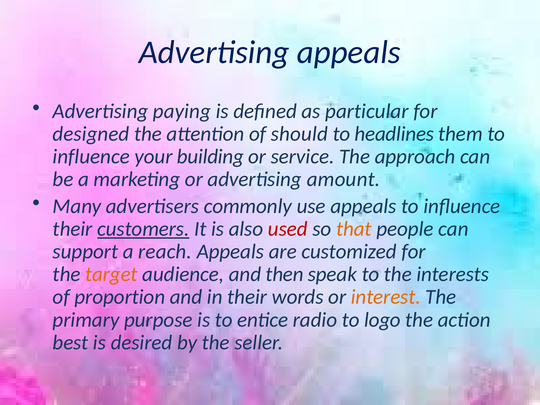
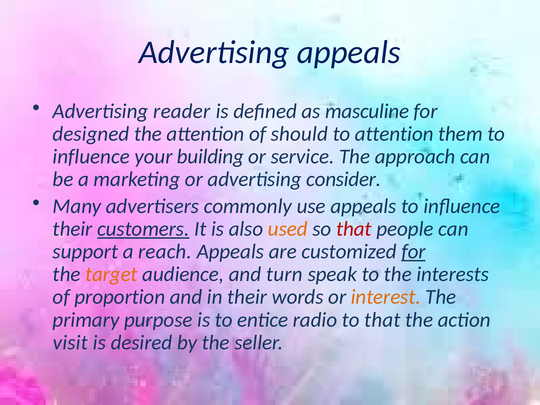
paying: paying -> reader
particular: particular -> masculine
to headlines: headlines -> attention
amount: amount -> consider
used colour: red -> orange
that at (354, 229) colour: orange -> red
for at (413, 252) underline: none -> present
then: then -> turn
to logo: logo -> that
best: best -> visit
